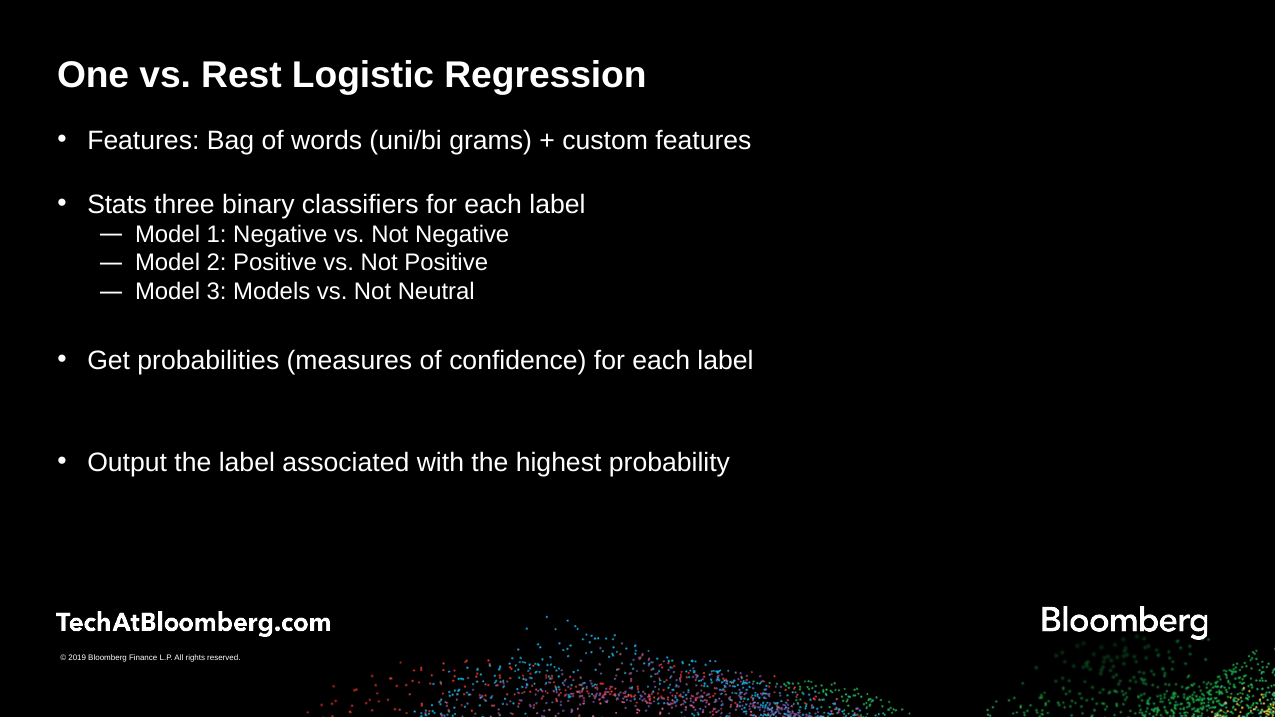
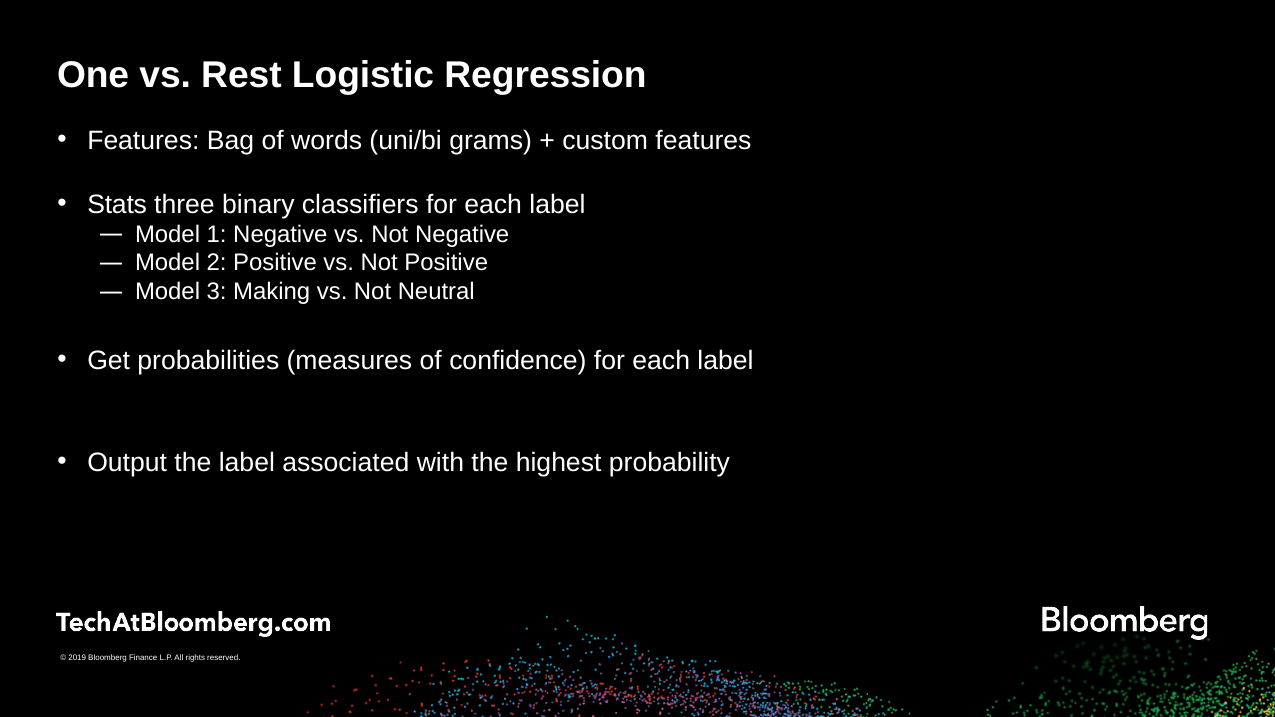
Models: Models -> Making
